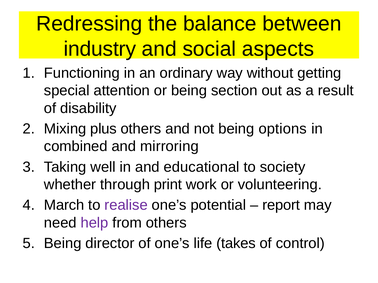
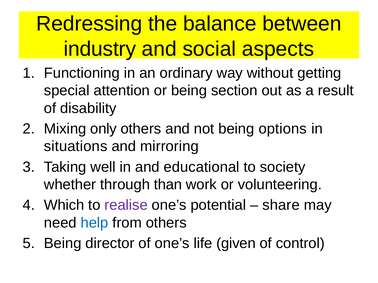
plus: plus -> only
combined: combined -> situations
print: print -> than
March: March -> Which
report: report -> share
help colour: purple -> blue
takes: takes -> given
